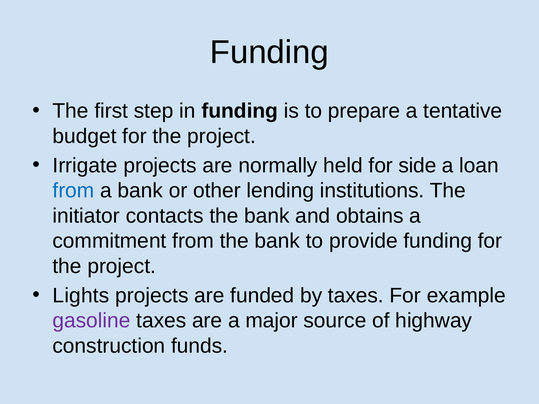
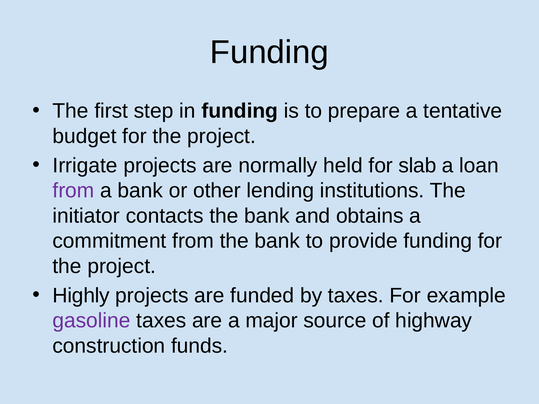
side: side -> slab
from at (73, 191) colour: blue -> purple
Lights: Lights -> Highly
